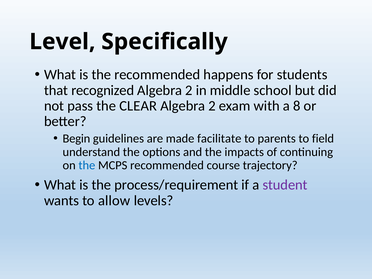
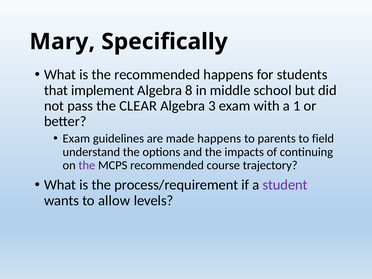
Level: Level -> Mary
recognized: recognized -> implement
2 at (189, 90): 2 -> 8
2 at (212, 106): 2 -> 3
8: 8 -> 1
Begin at (76, 139): Begin -> Exam
made facilitate: facilitate -> happens
the at (87, 165) colour: blue -> purple
